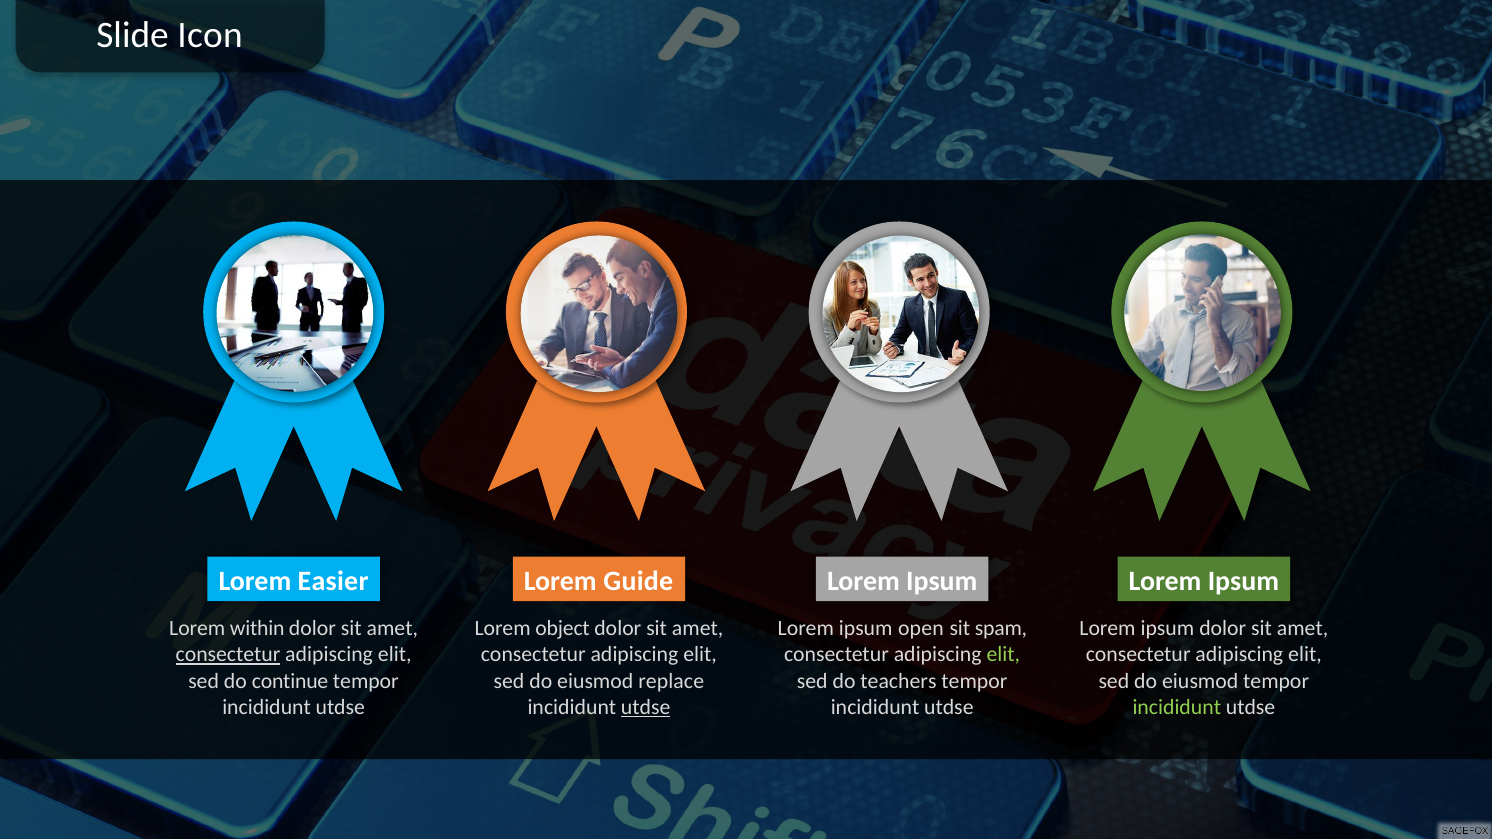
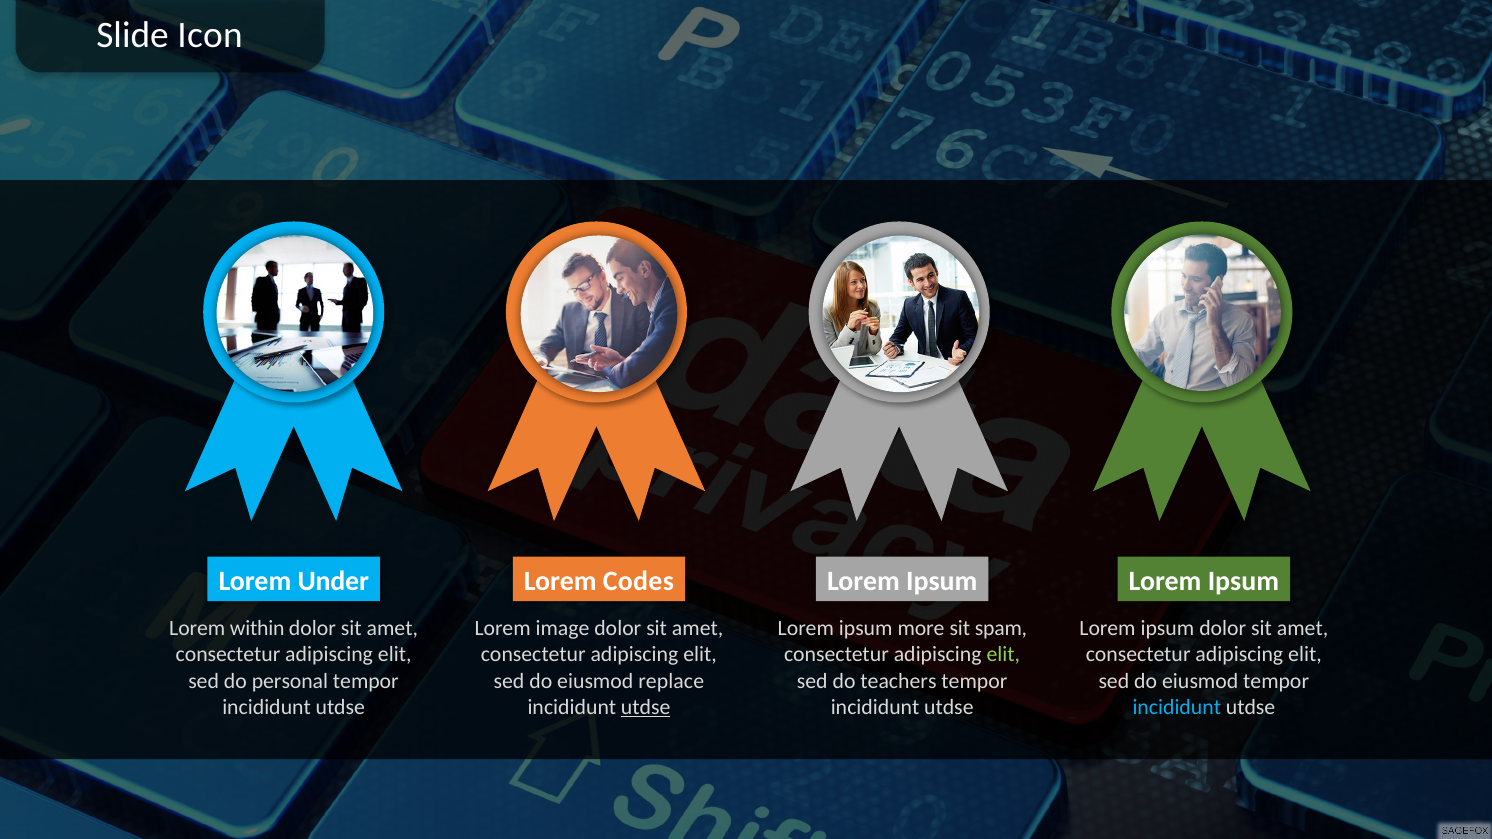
Easier: Easier -> Under
Guide: Guide -> Codes
object: object -> image
open: open -> more
consectetur at (228, 655) underline: present -> none
continue: continue -> personal
incididunt at (1177, 707) colour: light green -> light blue
